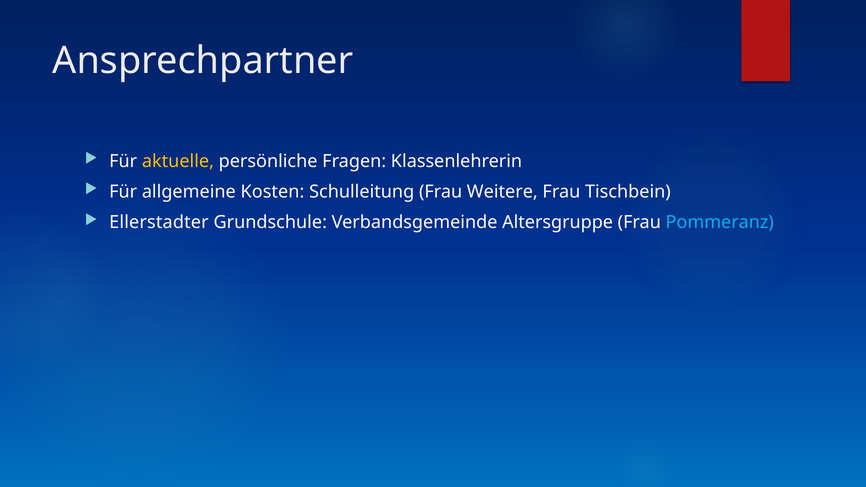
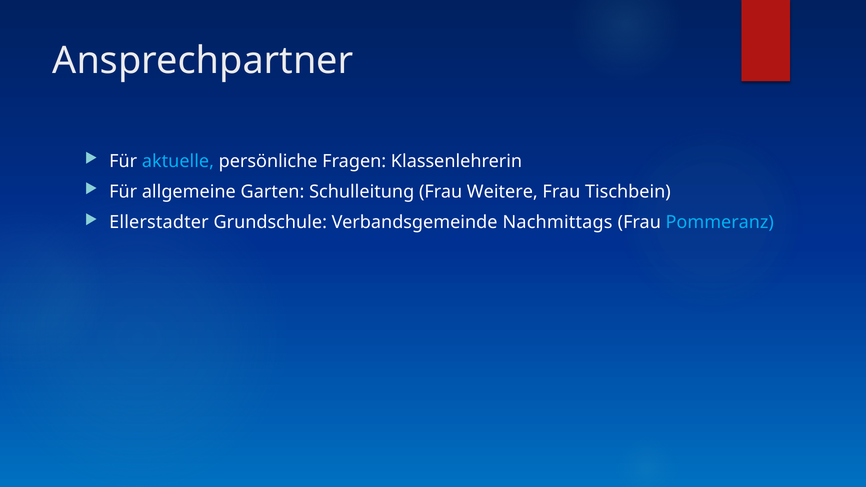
aktuelle colour: yellow -> light blue
Kosten: Kosten -> Garten
Altersgruppe: Altersgruppe -> Nachmittags
